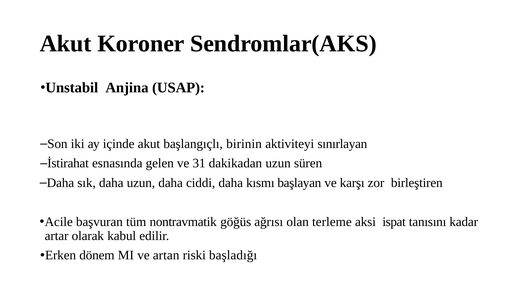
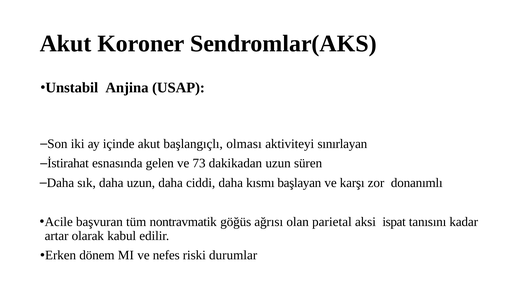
birinin: birinin -> olması
31: 31 -> 73
birleştiren: birleştiren -> donanımlı
terleme: terleme -> parietal
artan: artan -> nefes
başladığı: başladığı -> durumlar
